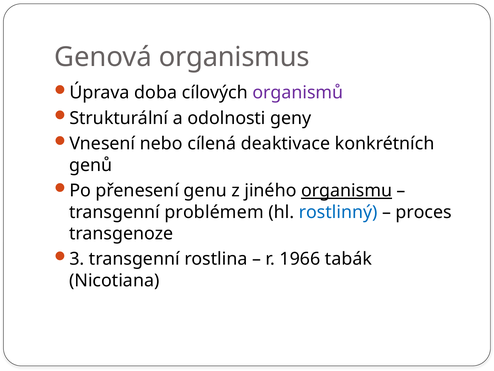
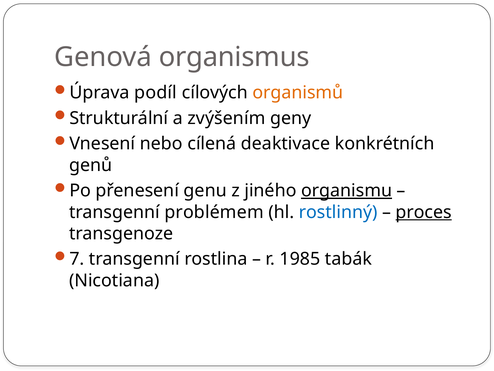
doba: doba -> podíl
organismů colour: purple -> orange
odolnosti: odolnosti -> zvýšením
proces underline: none -> present
3: 3 -> 7
1966: 1966 -> 1985
